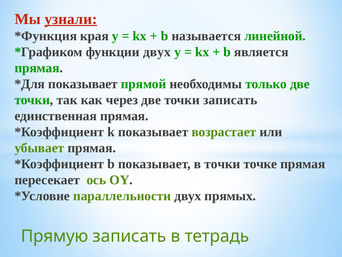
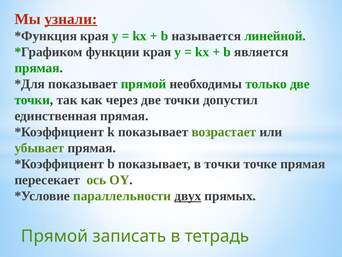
функции двух: двух -> края
точки записать: записать -> допустил
двух at (188, 196) underline: none -> present
Прямую at (55, 236): Прямую -> Прямой
